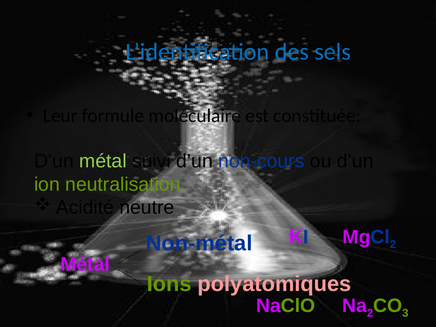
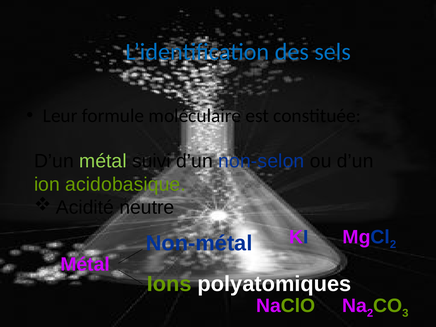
non-cours: non-cours -> non-selon
neutralisation: neutralisation -> acidobasique
polyatomiques colour: pink -> white
